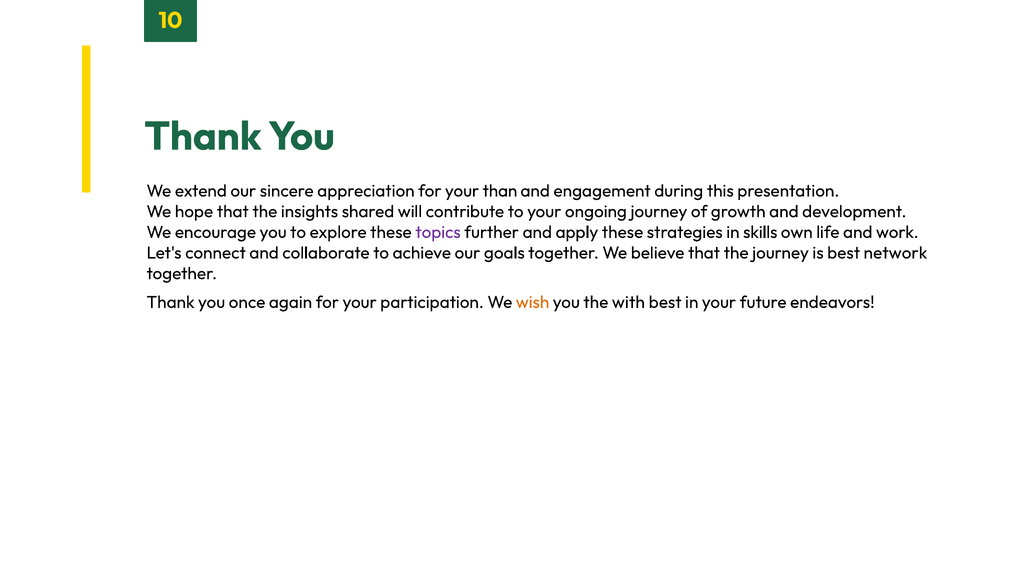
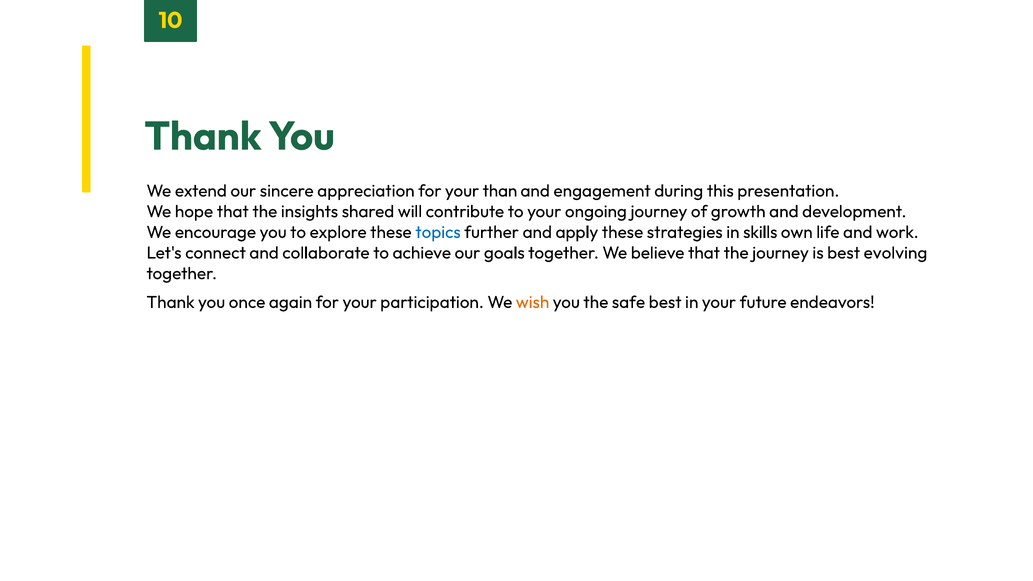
topics colour: purple -> blue
network: network -> evolving
with: with -> safe
